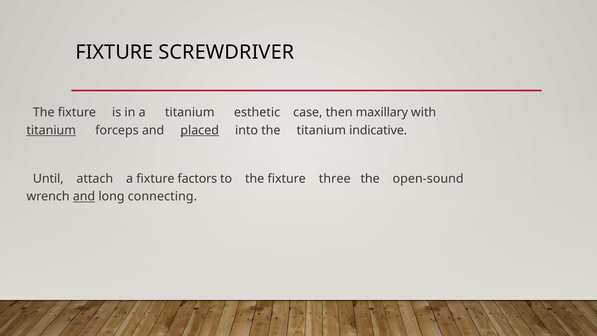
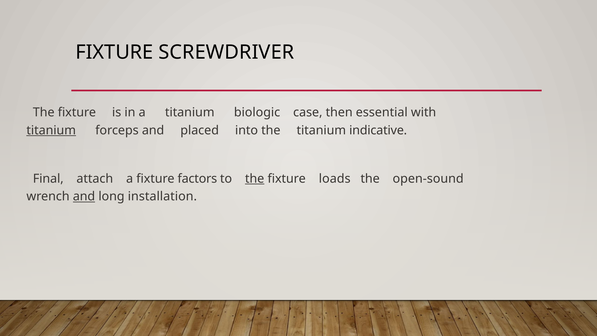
esthetic: esthetic -> biologic
maxillary: maxillary -> essential
placed underline: present -> none
Until: Until -> Final
the at (255, 178) underline: none -> present
three: three -> loads
connecting: connecting -> installation
